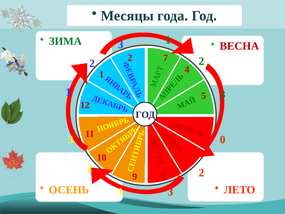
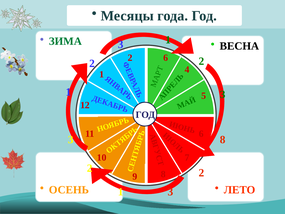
ВЕСНА colour: red -> black
2 7: 7 -> 6
3 0: 0 -> 8
